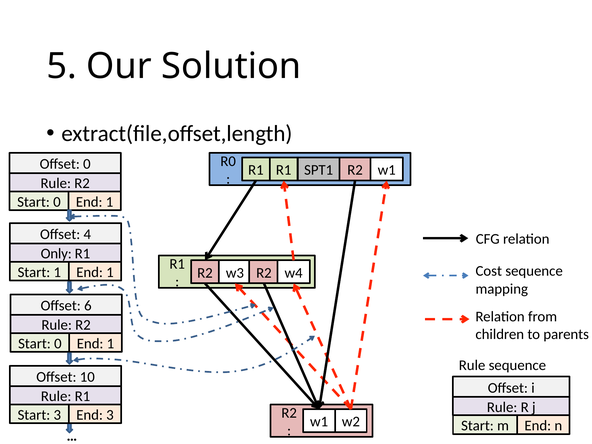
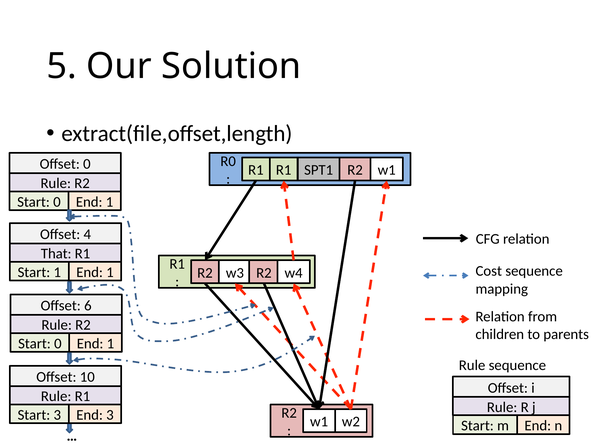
Only: Only -> That
